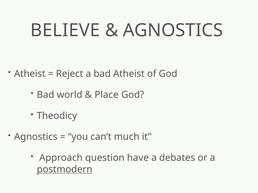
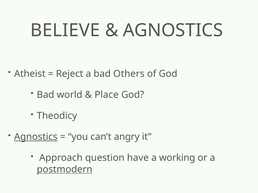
bad Atheist: Atheist -> Others
Agnostics at (36, 137) underline: none -> present
much: much -> angry
debates: debates -> working
